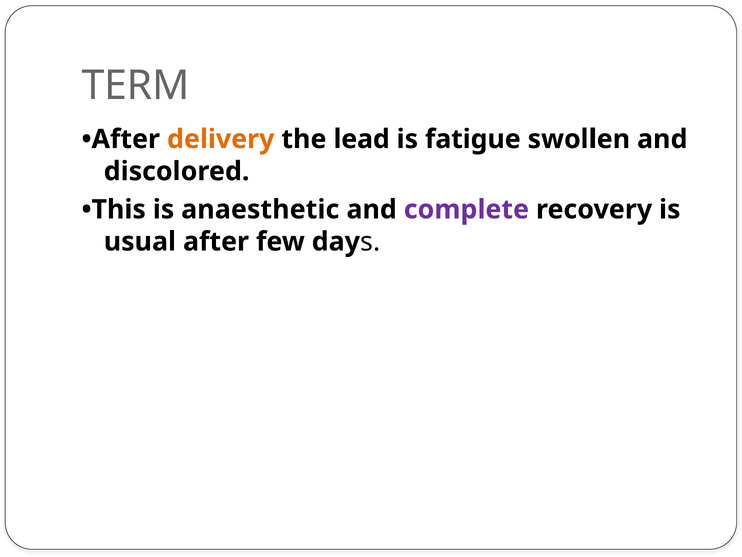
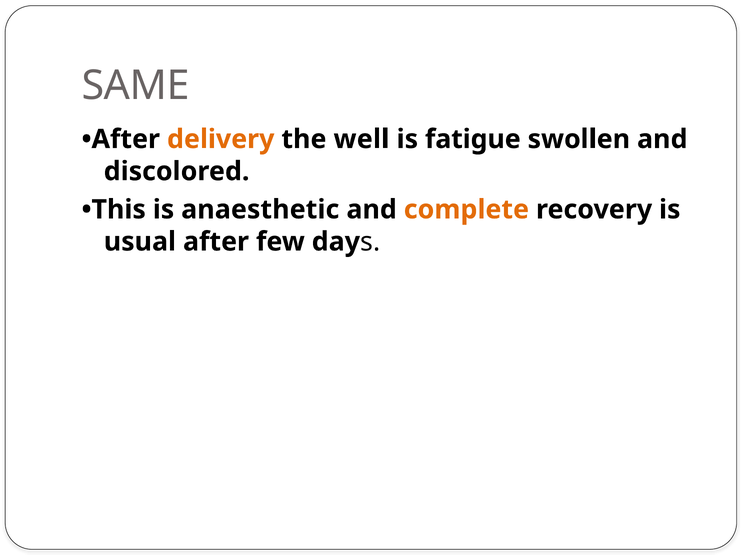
TERM: TERM -> SAME
lead: lead -> well
complete colour: purple -> orange
